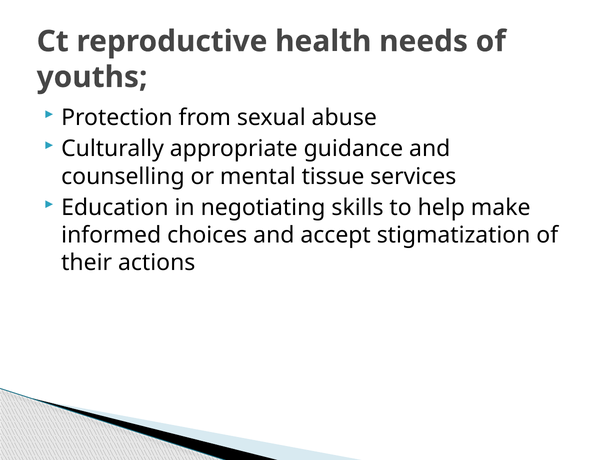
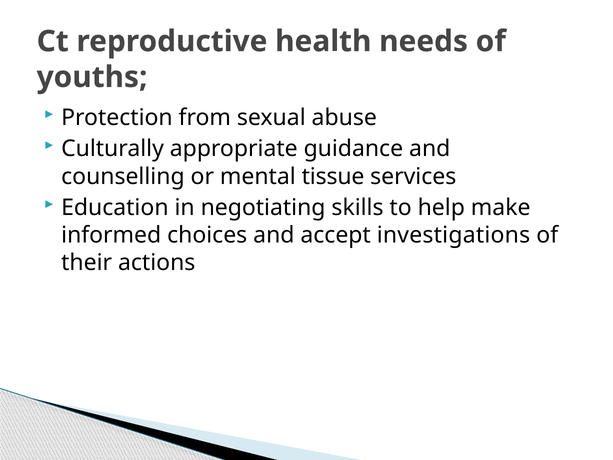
stigmatization: stigmatization -> investigations
